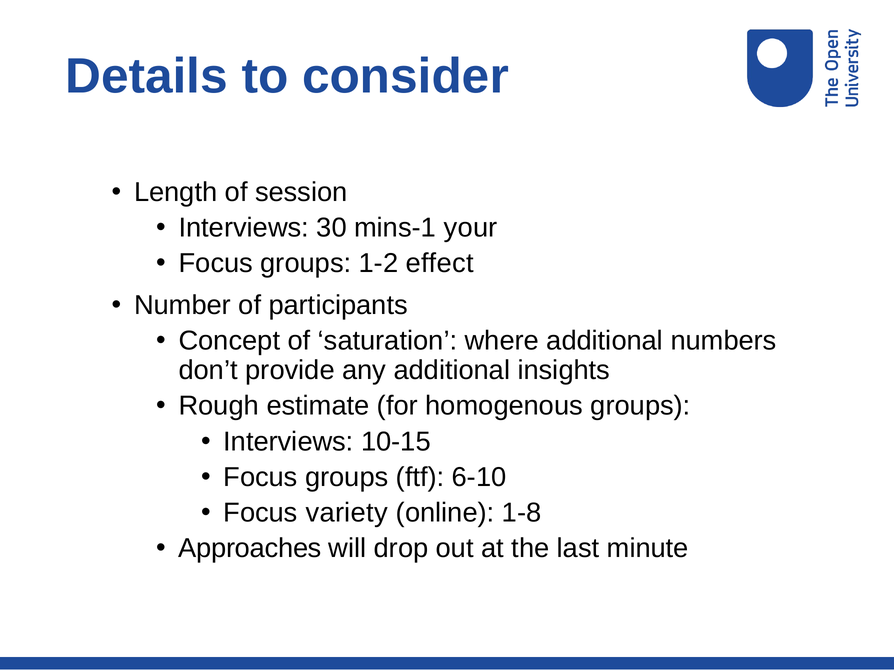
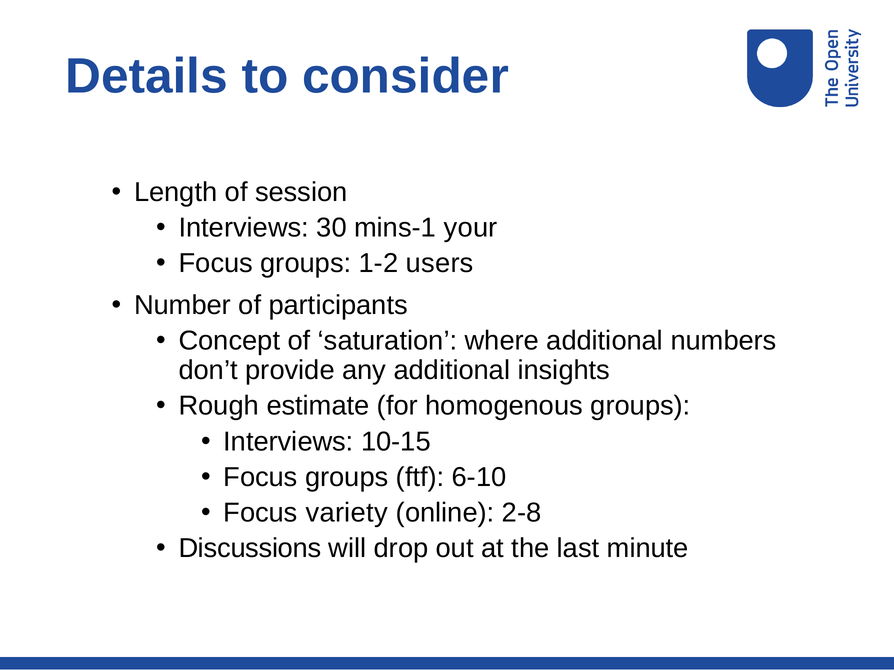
effect: effect -> users
1-8: 1-8 -> 2-8
Approaches: Approaches -> Discussions
